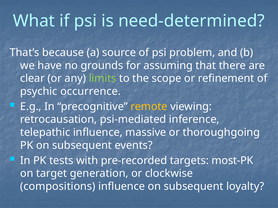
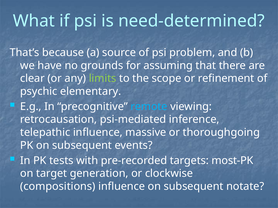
occurrence: occurrence -> elementary
remote colour: yellow -> light blue
loyalty: loyalty -> notate
